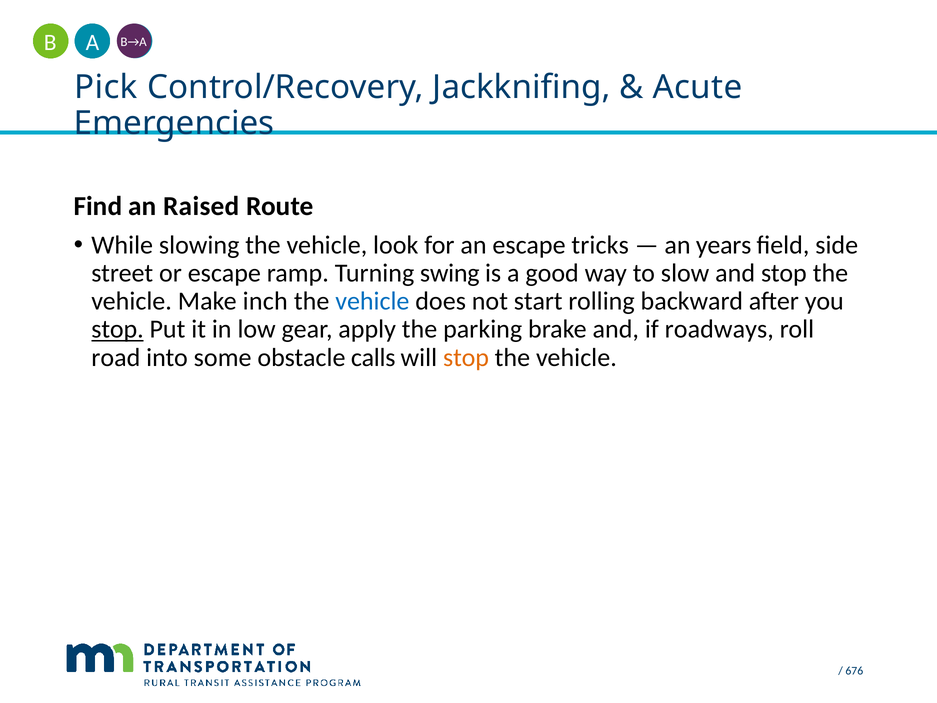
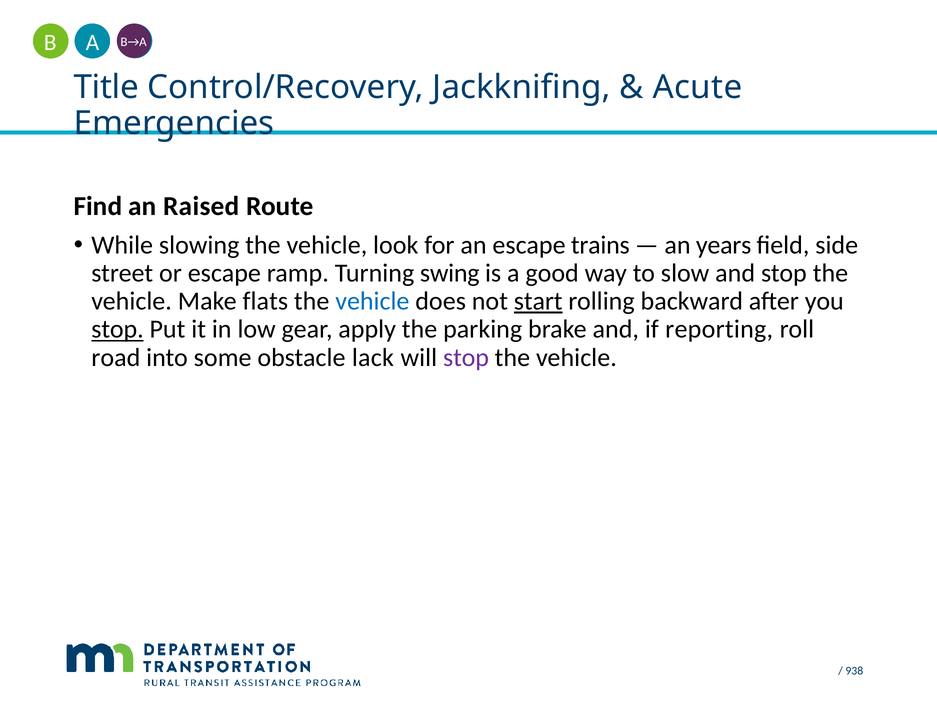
Pick: Pick -> Title
tricks: tricks -> trains
inch: inch -> flats
start underline: none -> present
roadways: roadways -> reporting
calls: calls -> lack
stop at (466, 357) colour: orange -> purple
676: 676 -> 938
